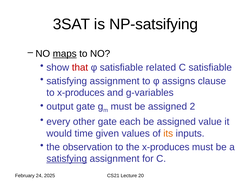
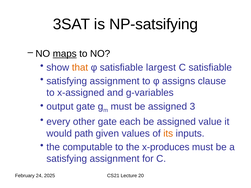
that colour: red -> orange
related: related -> largest
to x-produces: x-produces -> x-assigned
2: 2 -> 3
time: time -> path
observation: observation -> computable
satisfying at (67, 159) underline: present -> none
